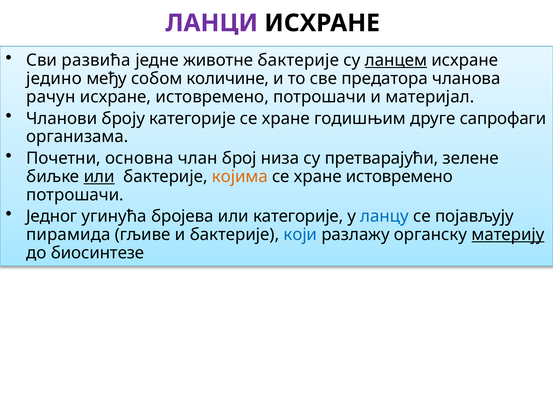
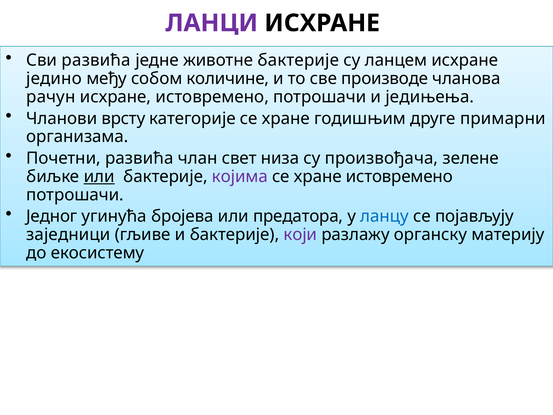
ланцем underline: present -> none
предатора: предатора -> производе
материјал: материјал -> једињења
броју: броју -> врсту
сапрофаги: сапрофаги -> примарни
Почетни основна: основна -> развића
број: број -> свет
претварајући: претварајући -> произвођача
којима colour: orange -> purple
или категорије: категорије -> предатора
пирамида: пирамида -> заједници
који colour: blue -> purple
материју underline: present -> none
биосинтезе: биосинтезе -> екосистему
